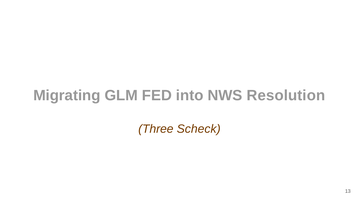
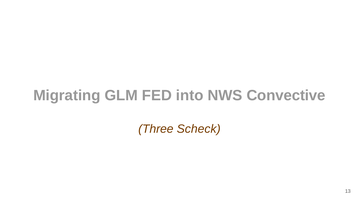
Resolution: Resolution -> Convective
